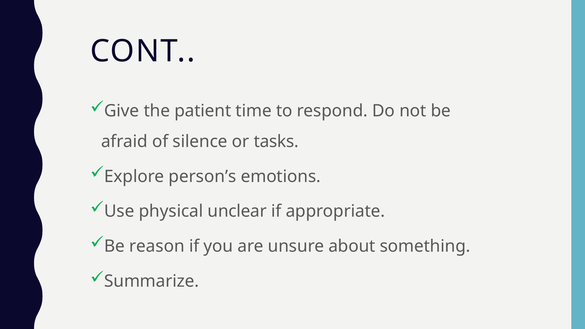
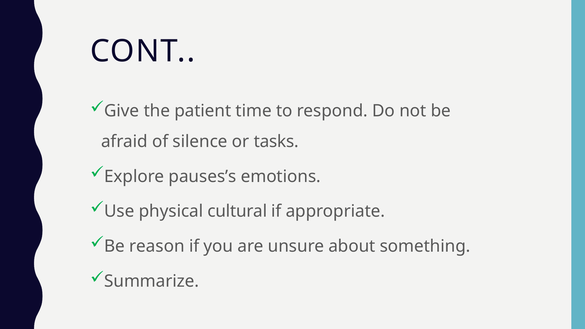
person’s: person’s -> pauses’s
unclear: unclear -> cultural
